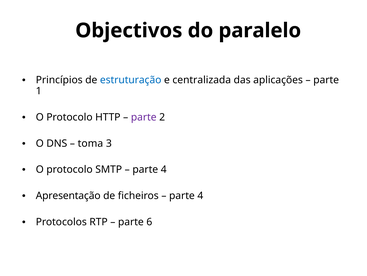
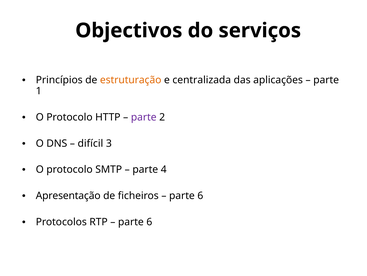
paralelo: paralelo -> serviços
estruturação colour: blue -> orange
toma: toma -> difícil
4 at (200, 195): 4 -> 6
